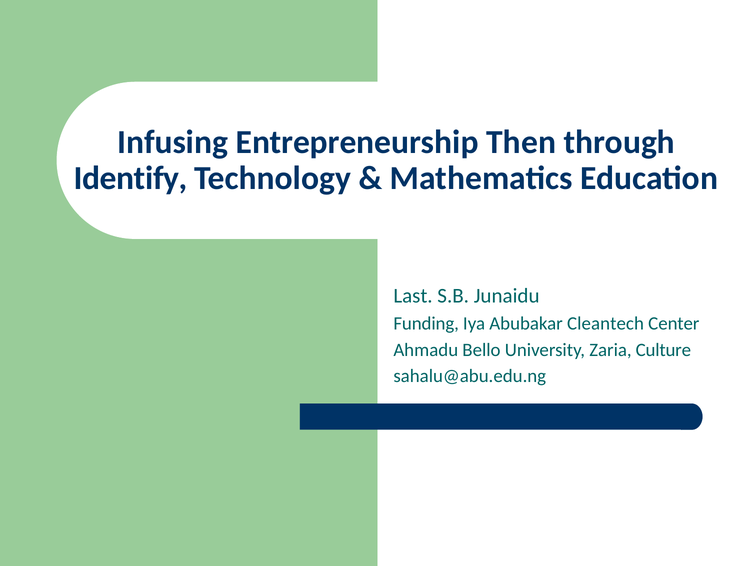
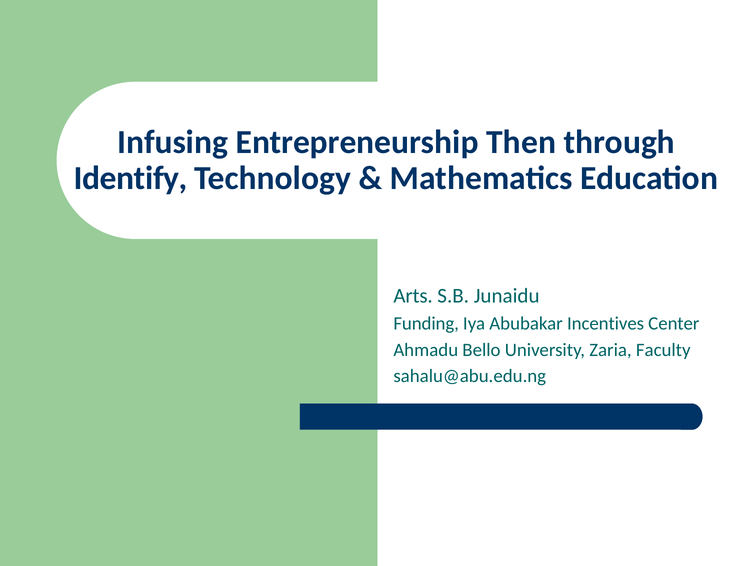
Last: Last -> Arts
Cleantech: Cleantech -> Incentives
Culture: Culture -> Faculty
